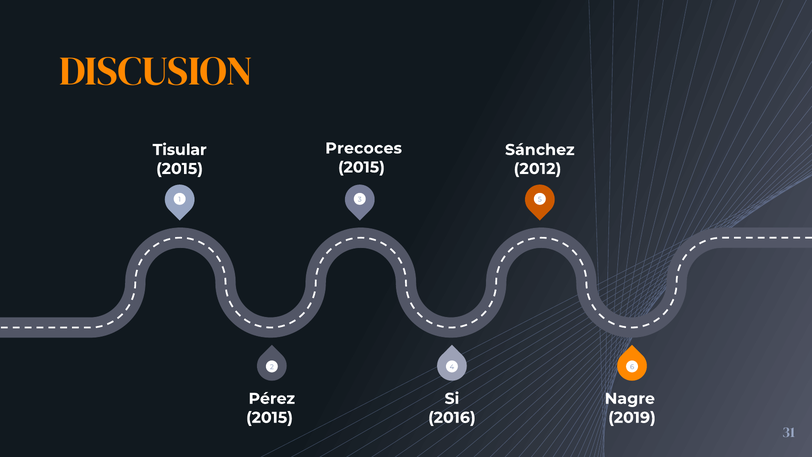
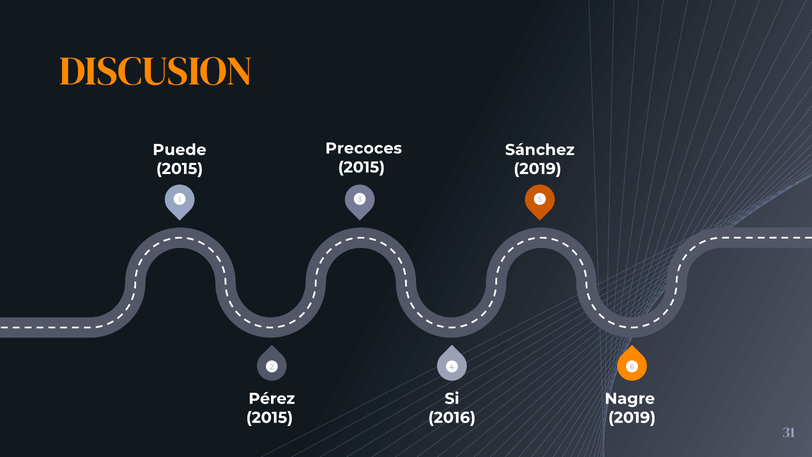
Tisular: Tisular -> Puede
2012 at (537, 169): 2012 -> 2019
